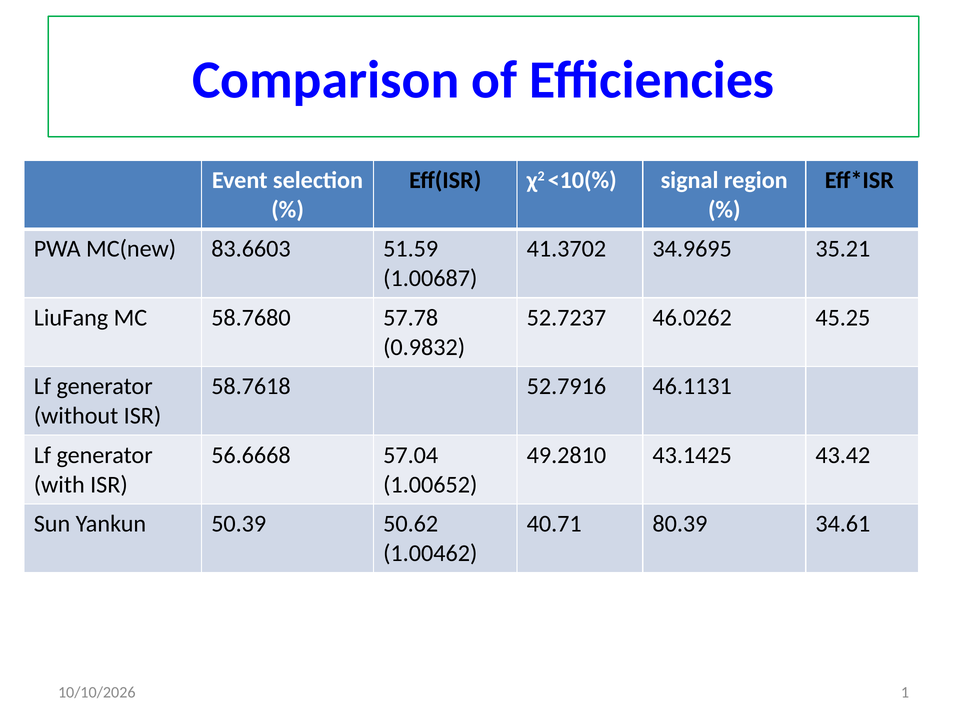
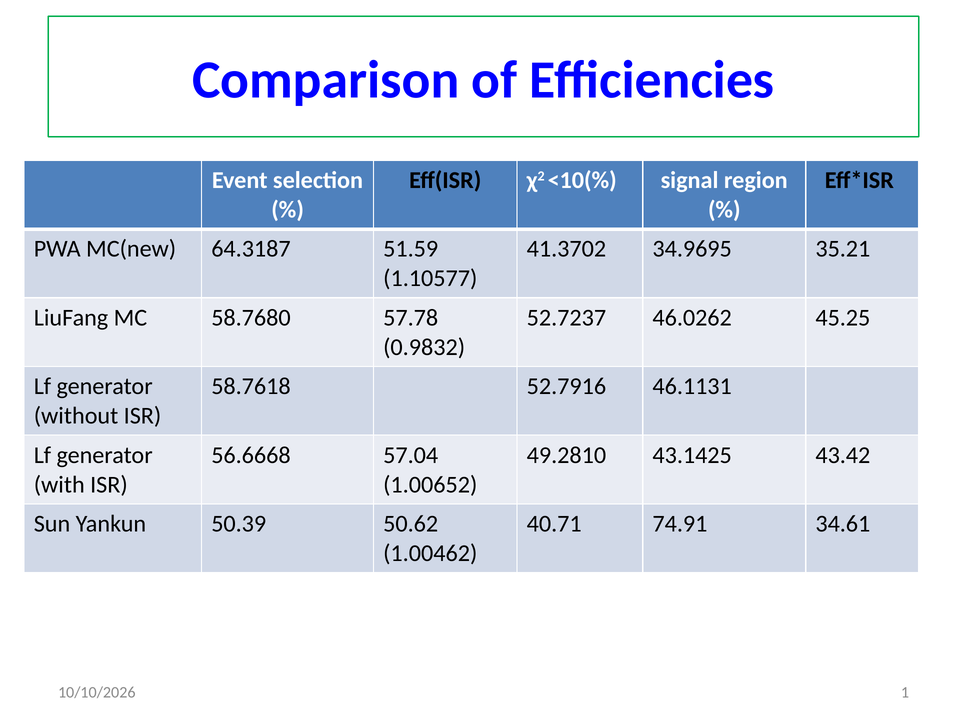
83.6603: 83.6603 -> 64.3187
1.00687: 1.00687 -> 1.10577
80.39: 80.39 -> 74.91
